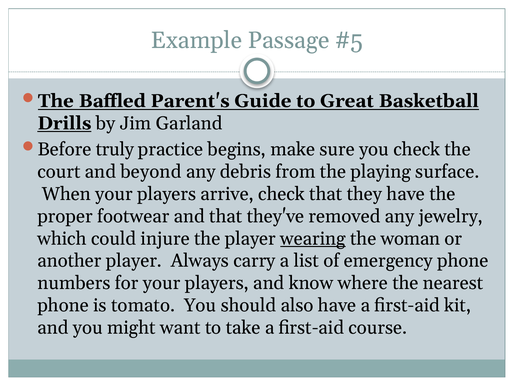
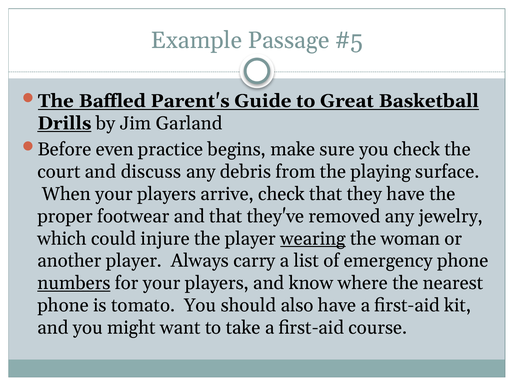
truly: truly -> even
beyond: beyond -> discuss
numbers underline: none -> present
